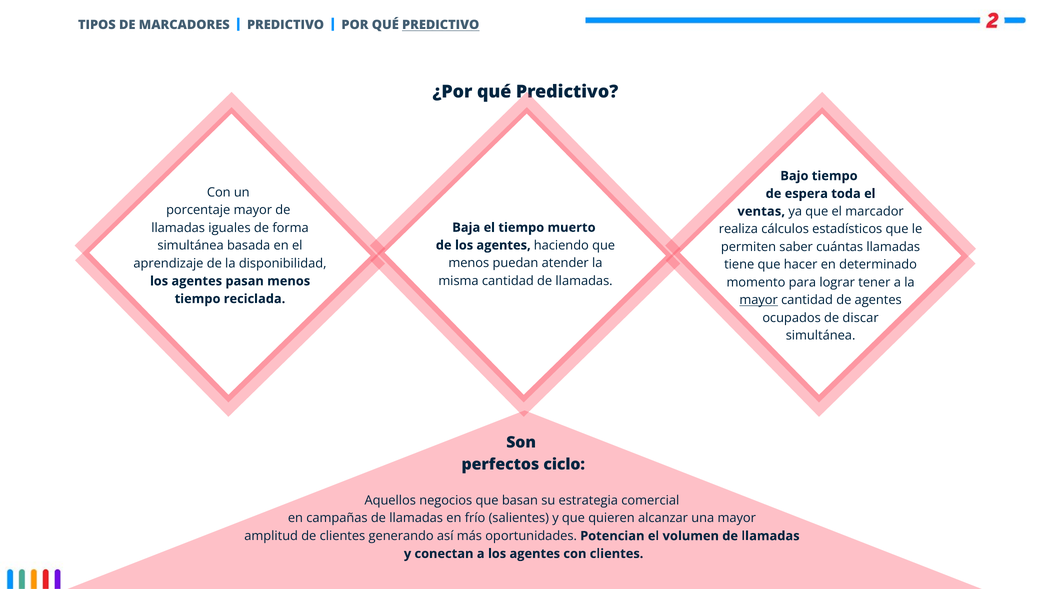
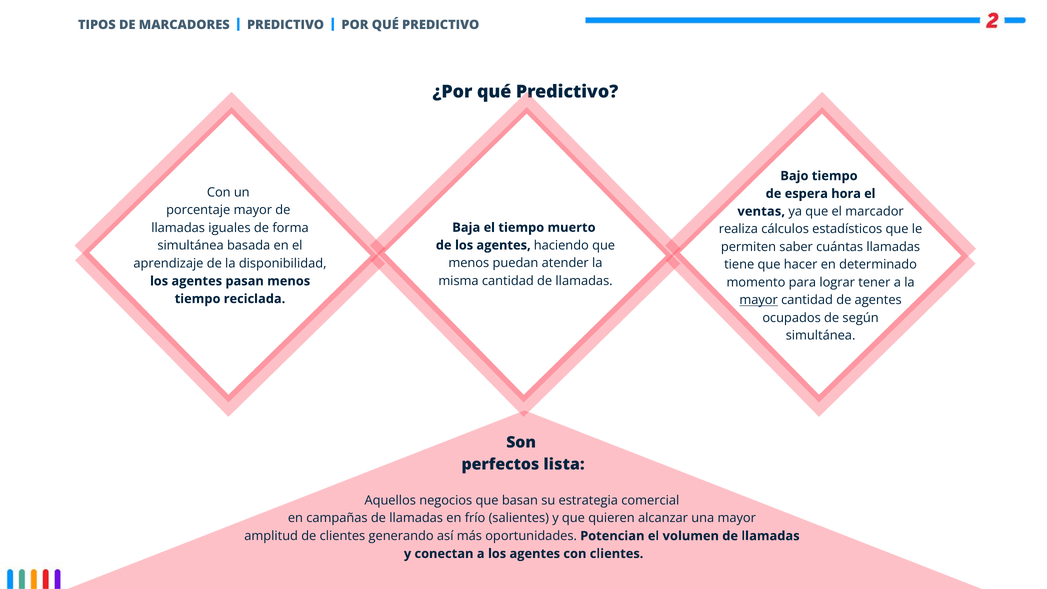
PREDICTIVO at (441, 25) underline: present -> none
toda: toda -> hora
discar: discar -> según
ciclo: ciclo -> lista
